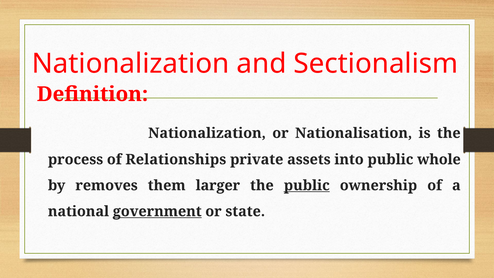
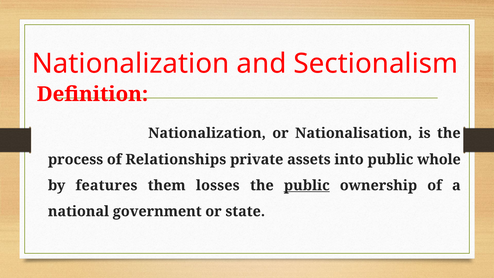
removes: removes -> features
larger: larger -> losses
government underline: present -> none
